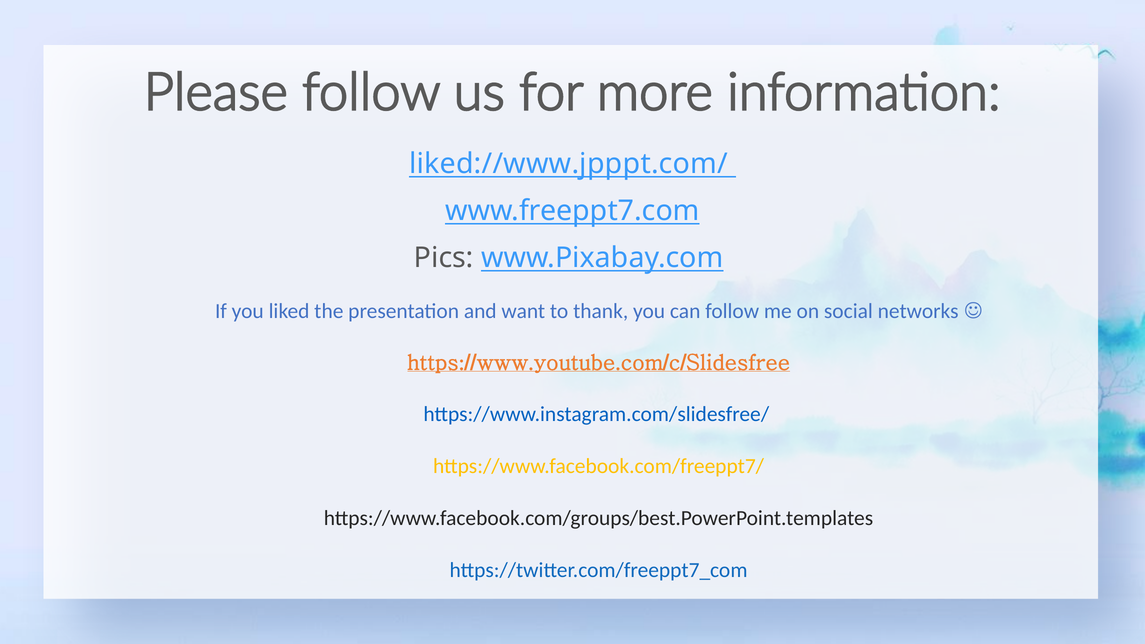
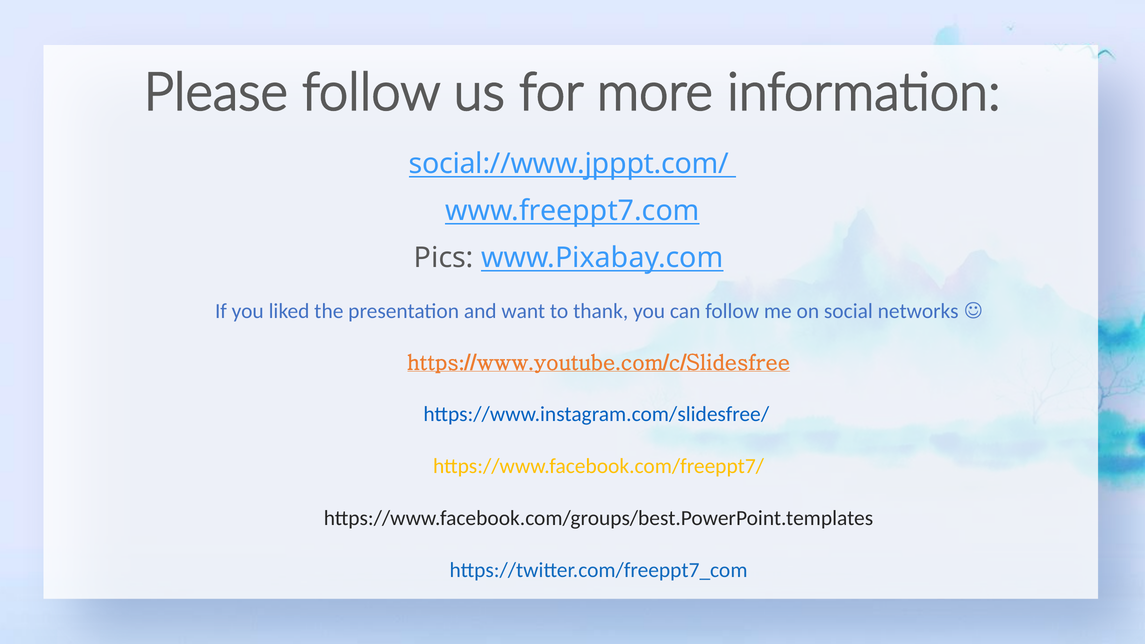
liked://www.jpppt.com/: liked://www.jpppt.com/ -> social://www.jpppt.com/
